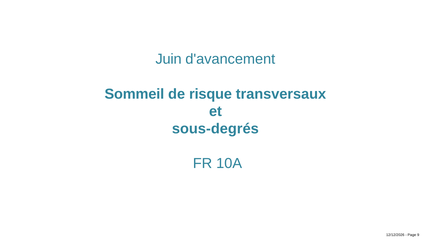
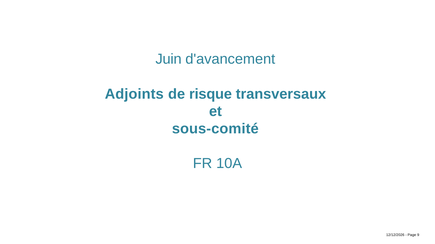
Sommeil: Sommeil -> Adjoints
sous-degrés: sous-degrés -> sous-comité
